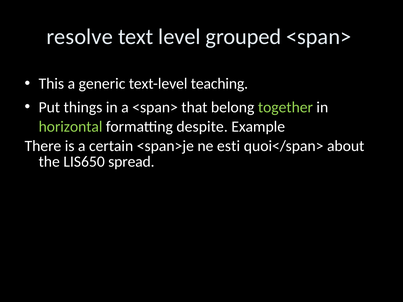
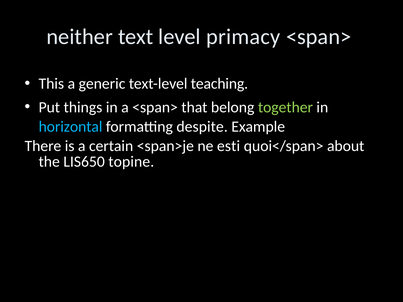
resolve: resolve -> neither
grouped: grouped -> primacy
horizontal colour: light green -> light blue
spread: spread -> topine
